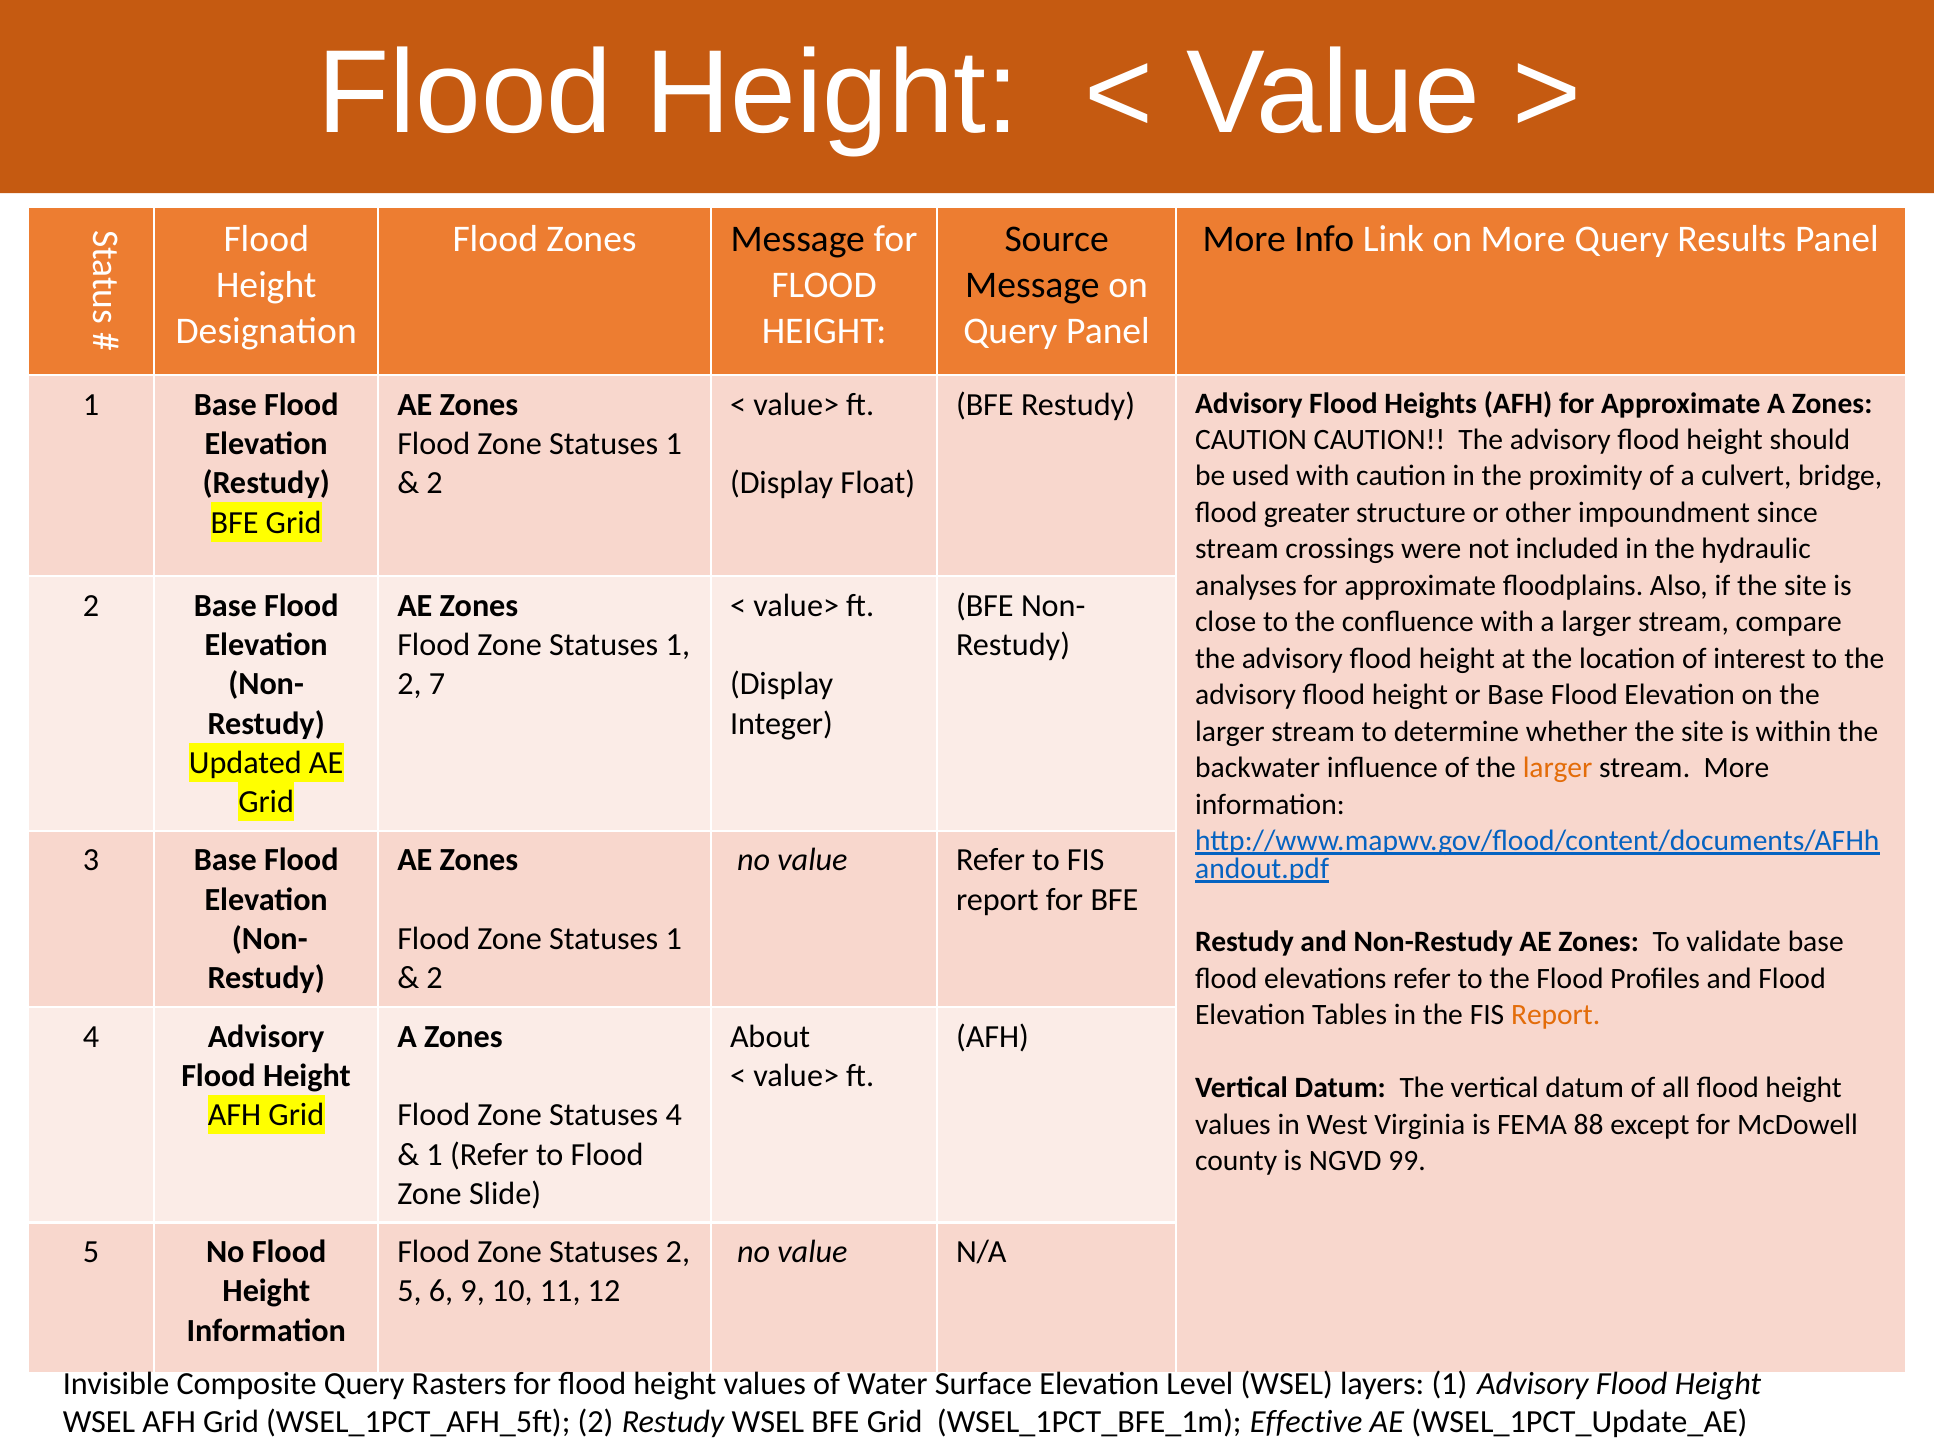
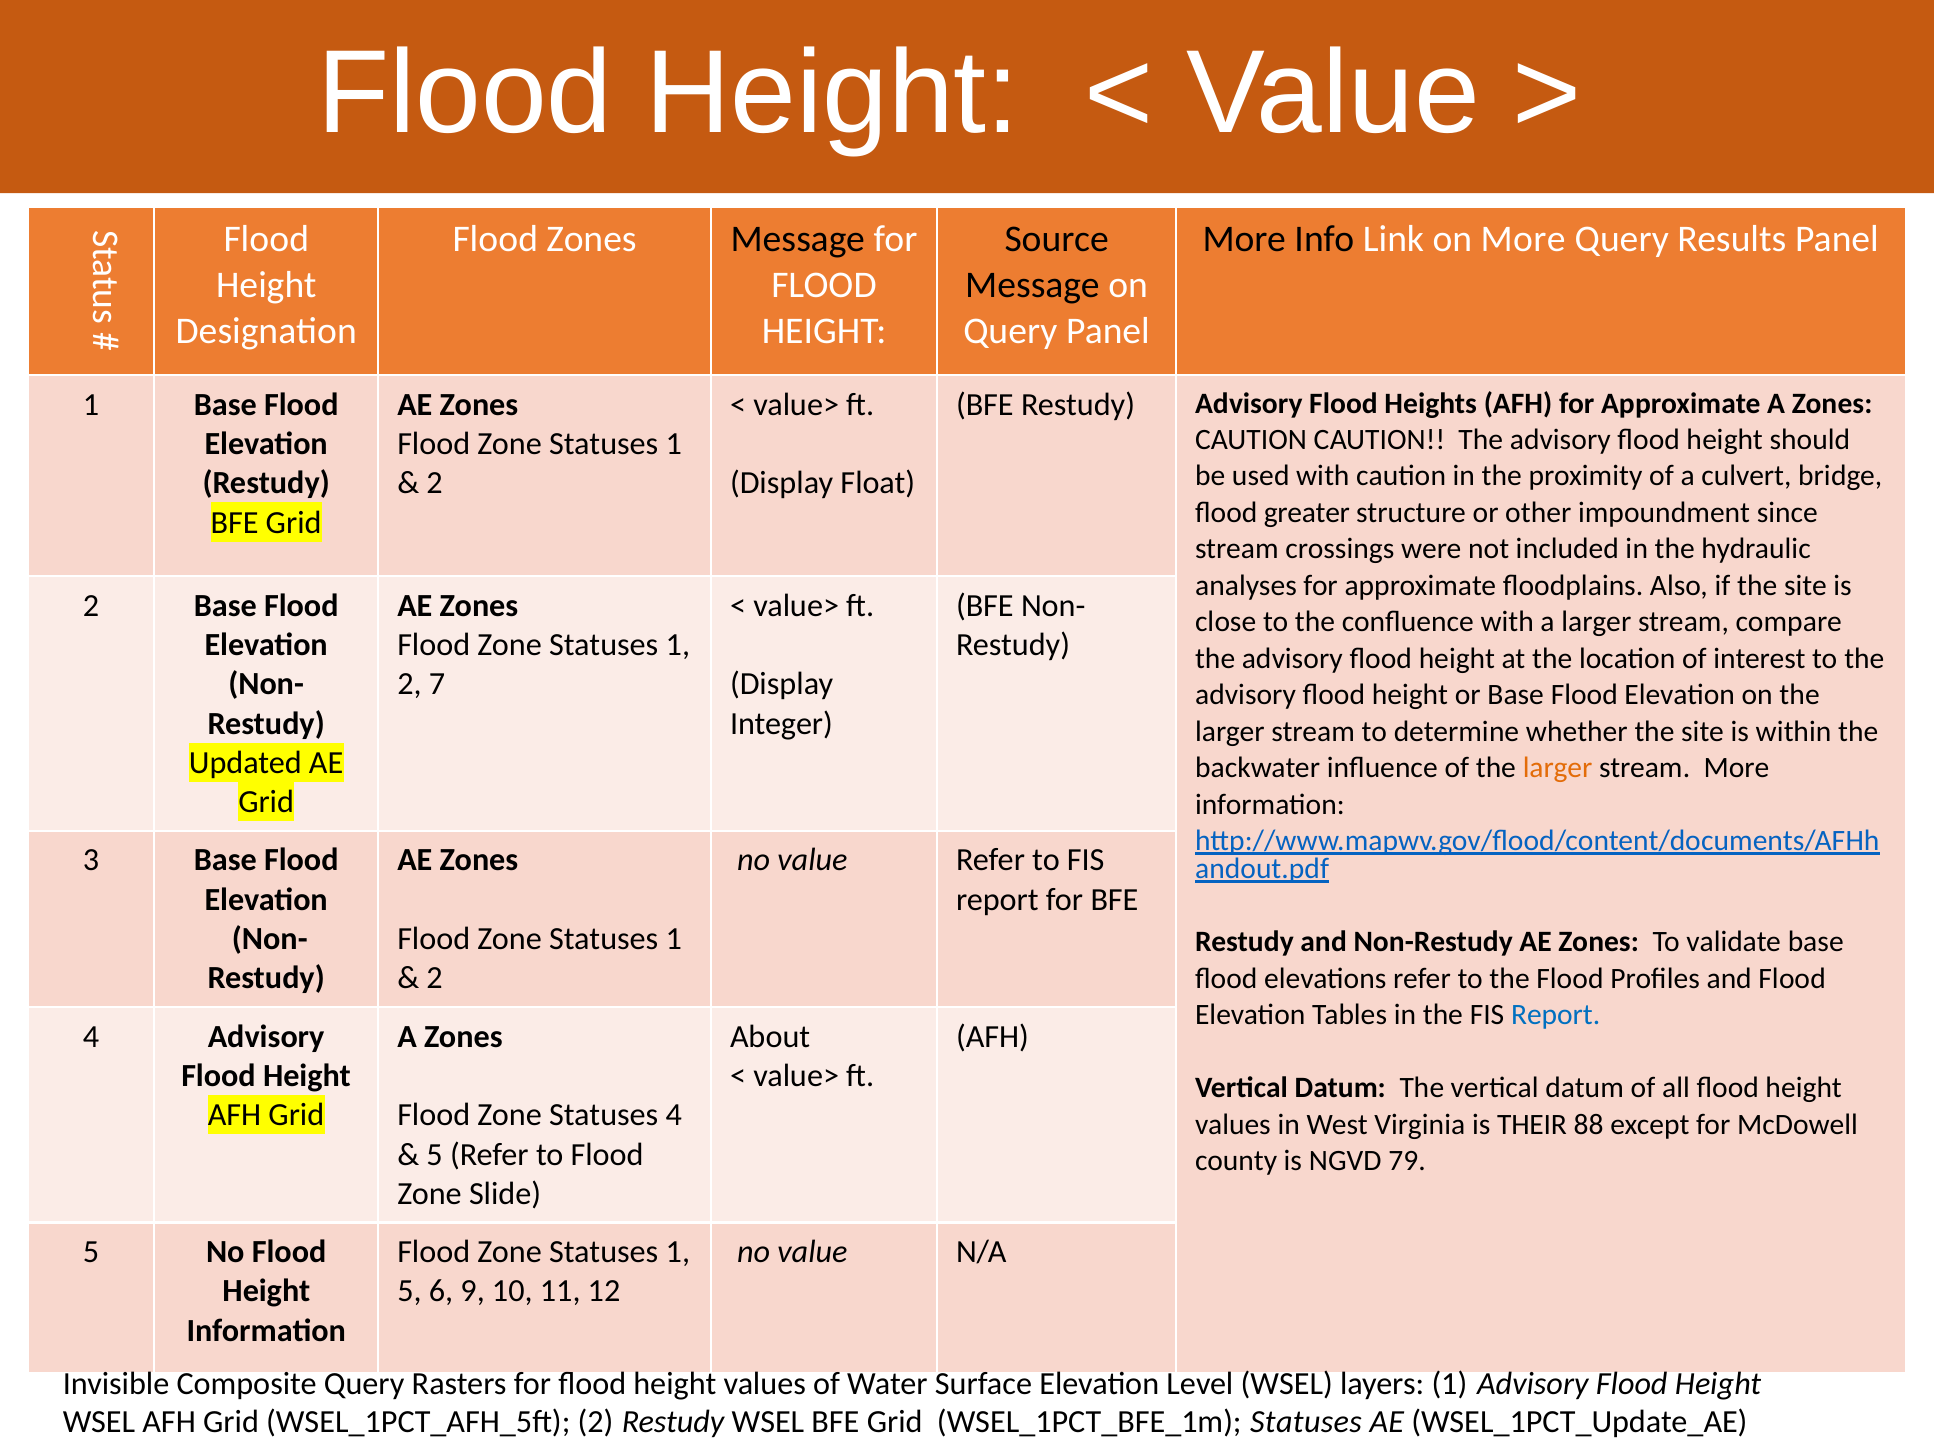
Report at (1556, 1015) colour: orange -> blue
FEMA: FEMA -> THEIR
1 at (435, 1155): 1 -> 5
99: 99 -> 79
2 at (678, 1252): 2 -> 1
WSEL_1PCT_BFE_1m Effective: Effective -> Statuses
